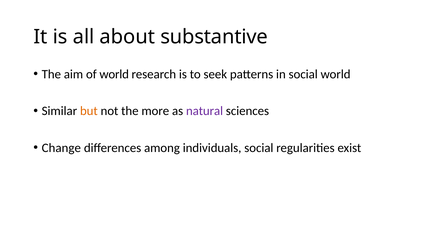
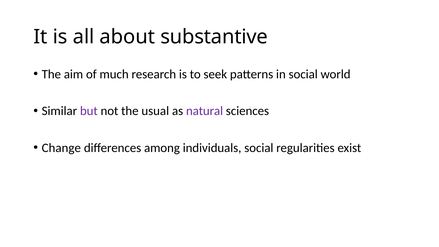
of world: world -> much
but colour: orange -> purple
more: more -> usual
